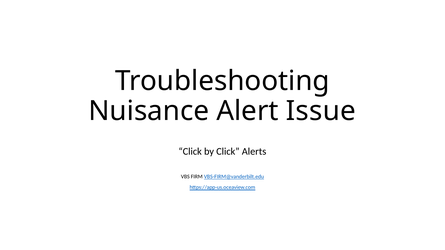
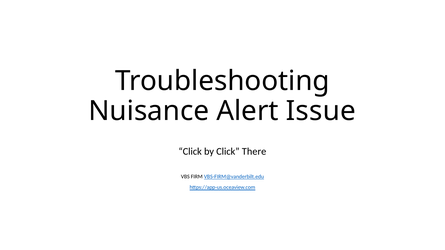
Alerts: Alerts -> There
